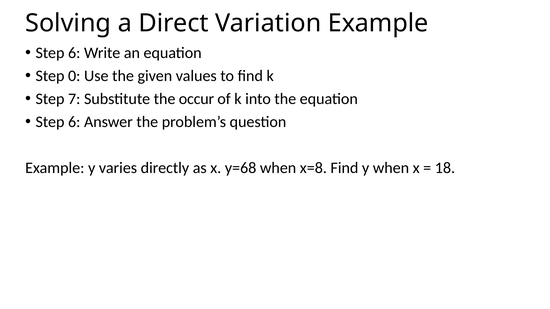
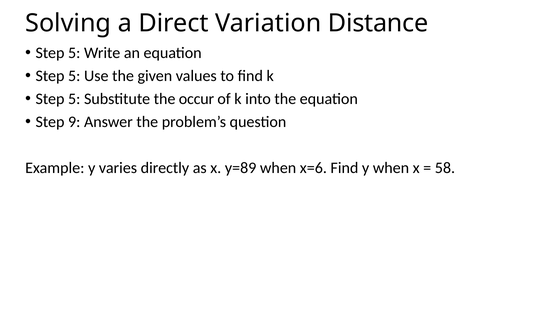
Variation Example: Example -> Distance
6 at (74, 53): 6 -> 5
0 at (74, 76): 0 -> 5
7 at (74, 99): 7 -> 5
6 at (74, 122): 6 -> 9
y=68: y=68 -> y=89
x=8: x=8 -> x=6
18: 18 -> 58
